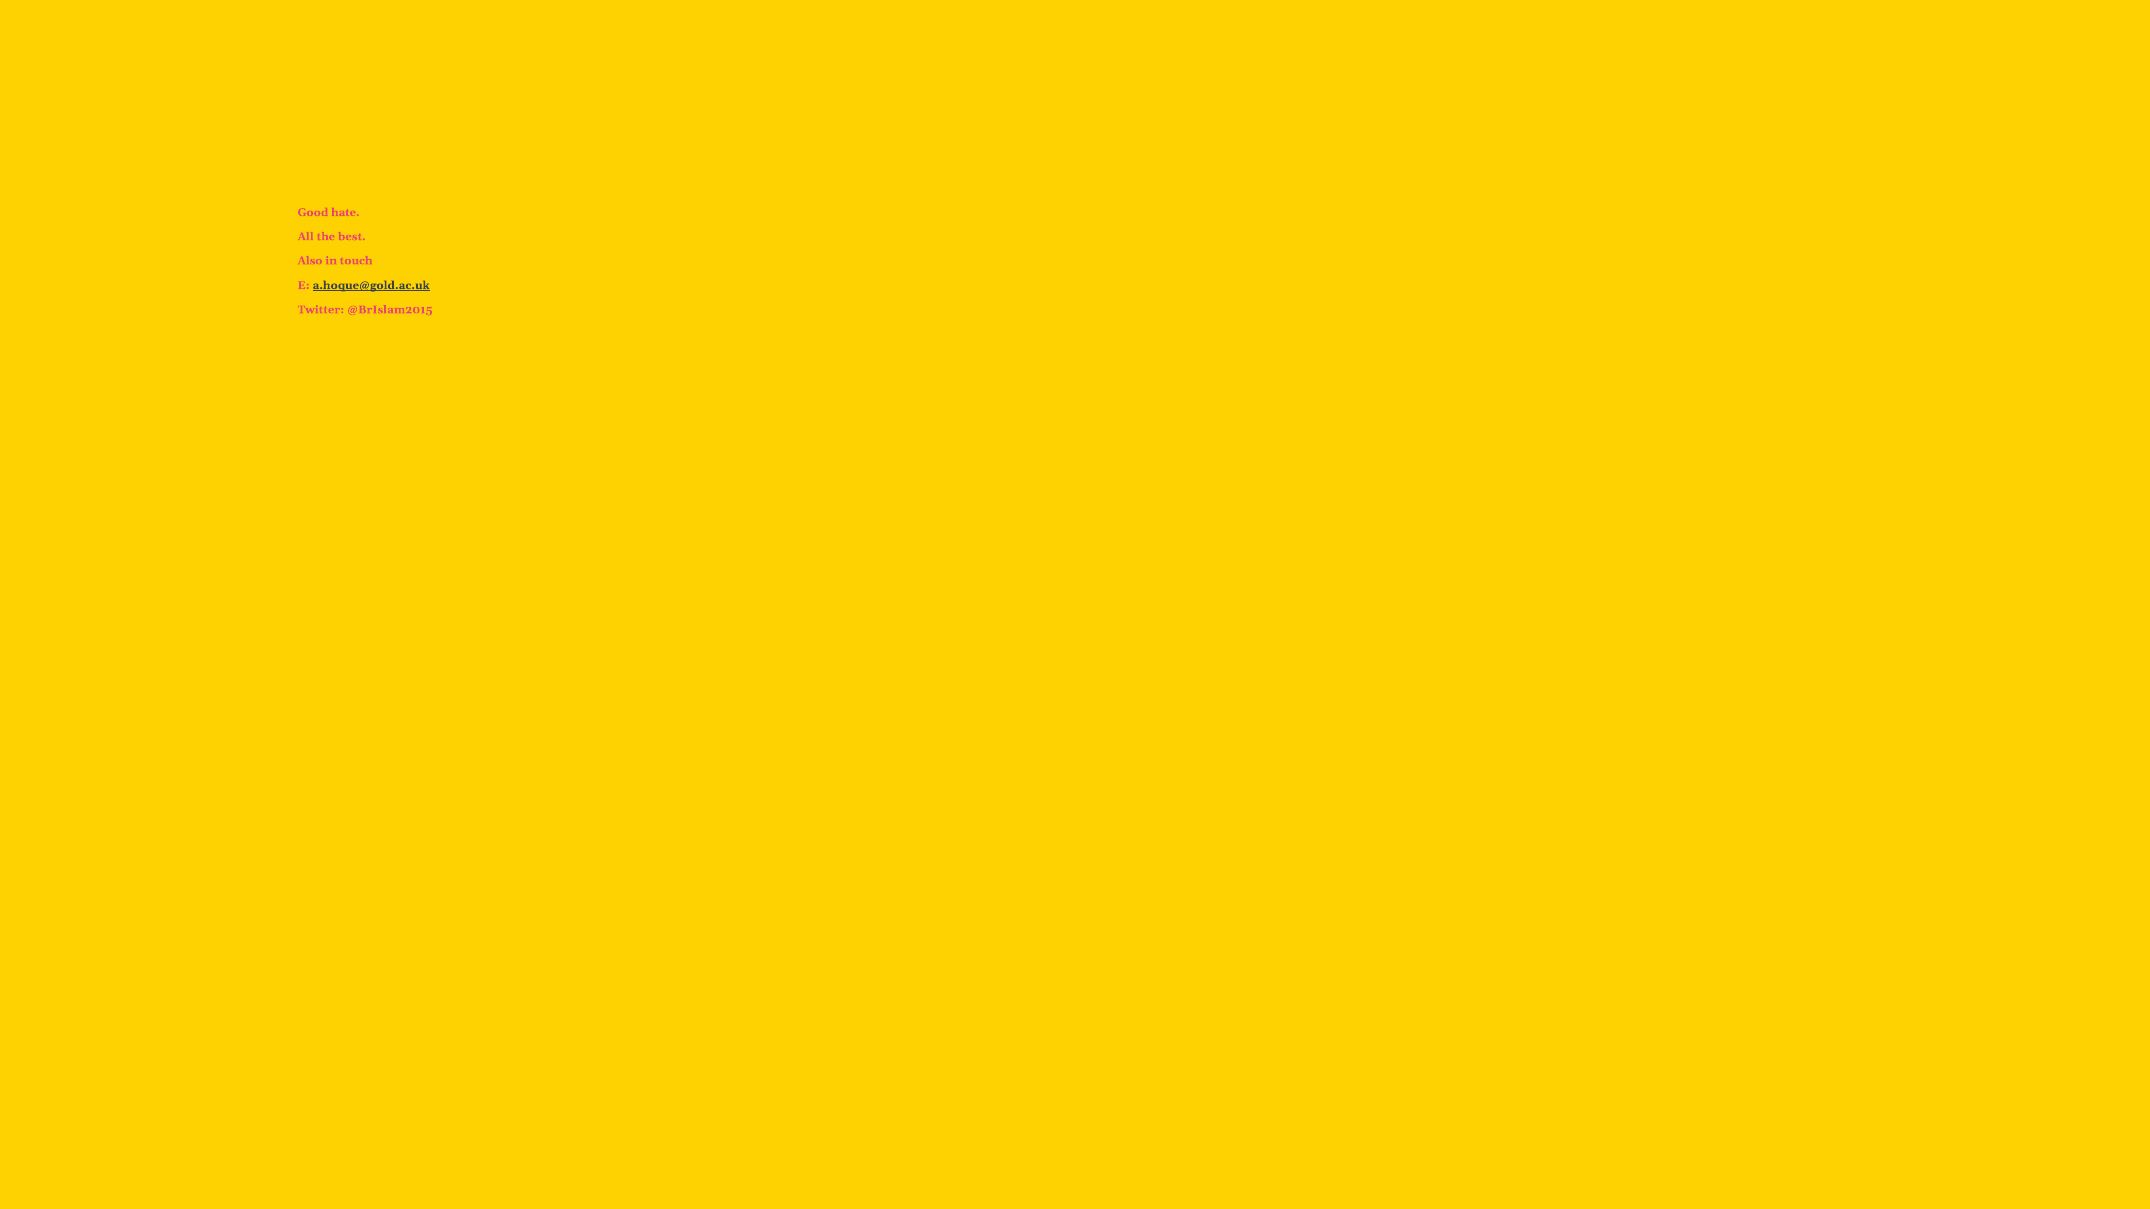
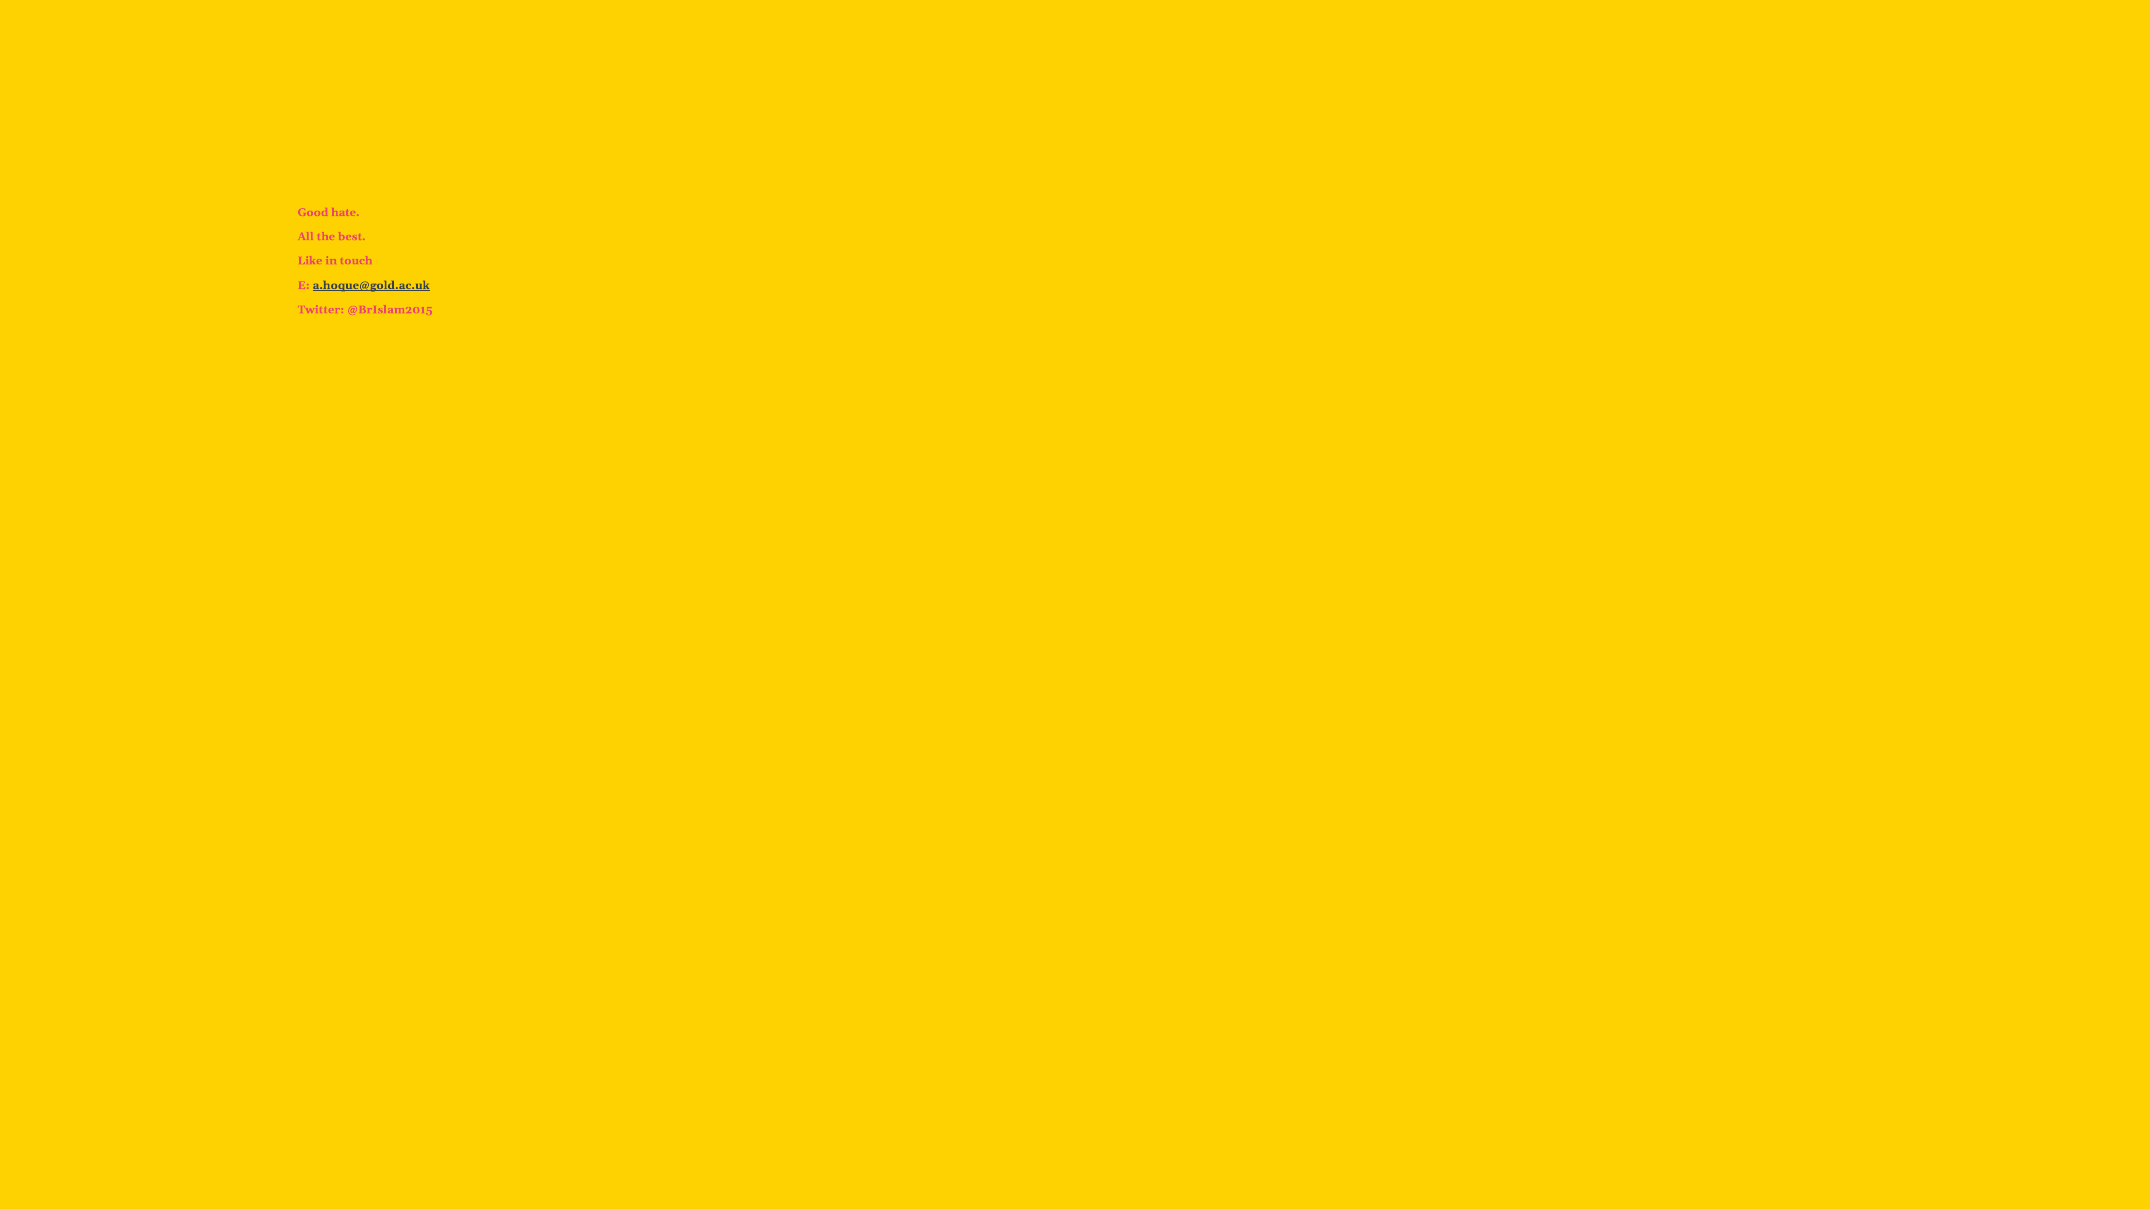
Also: Also -> Like
